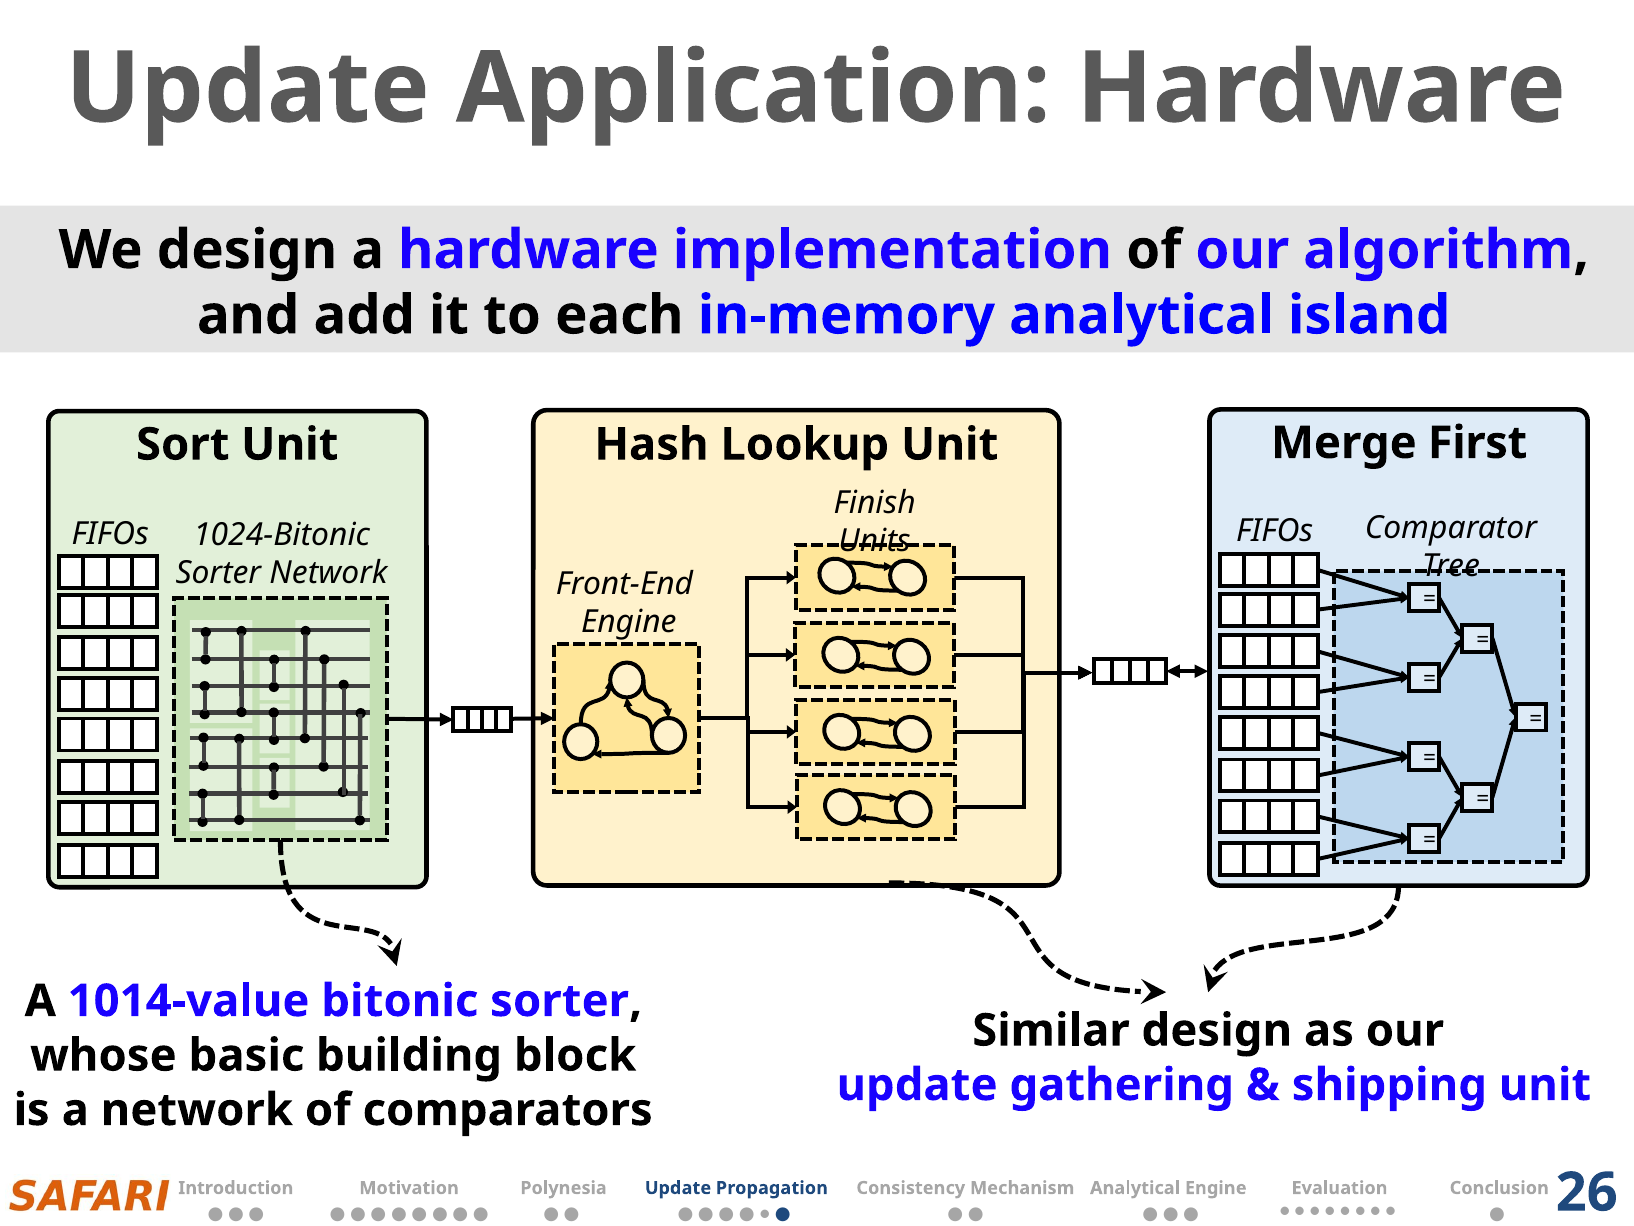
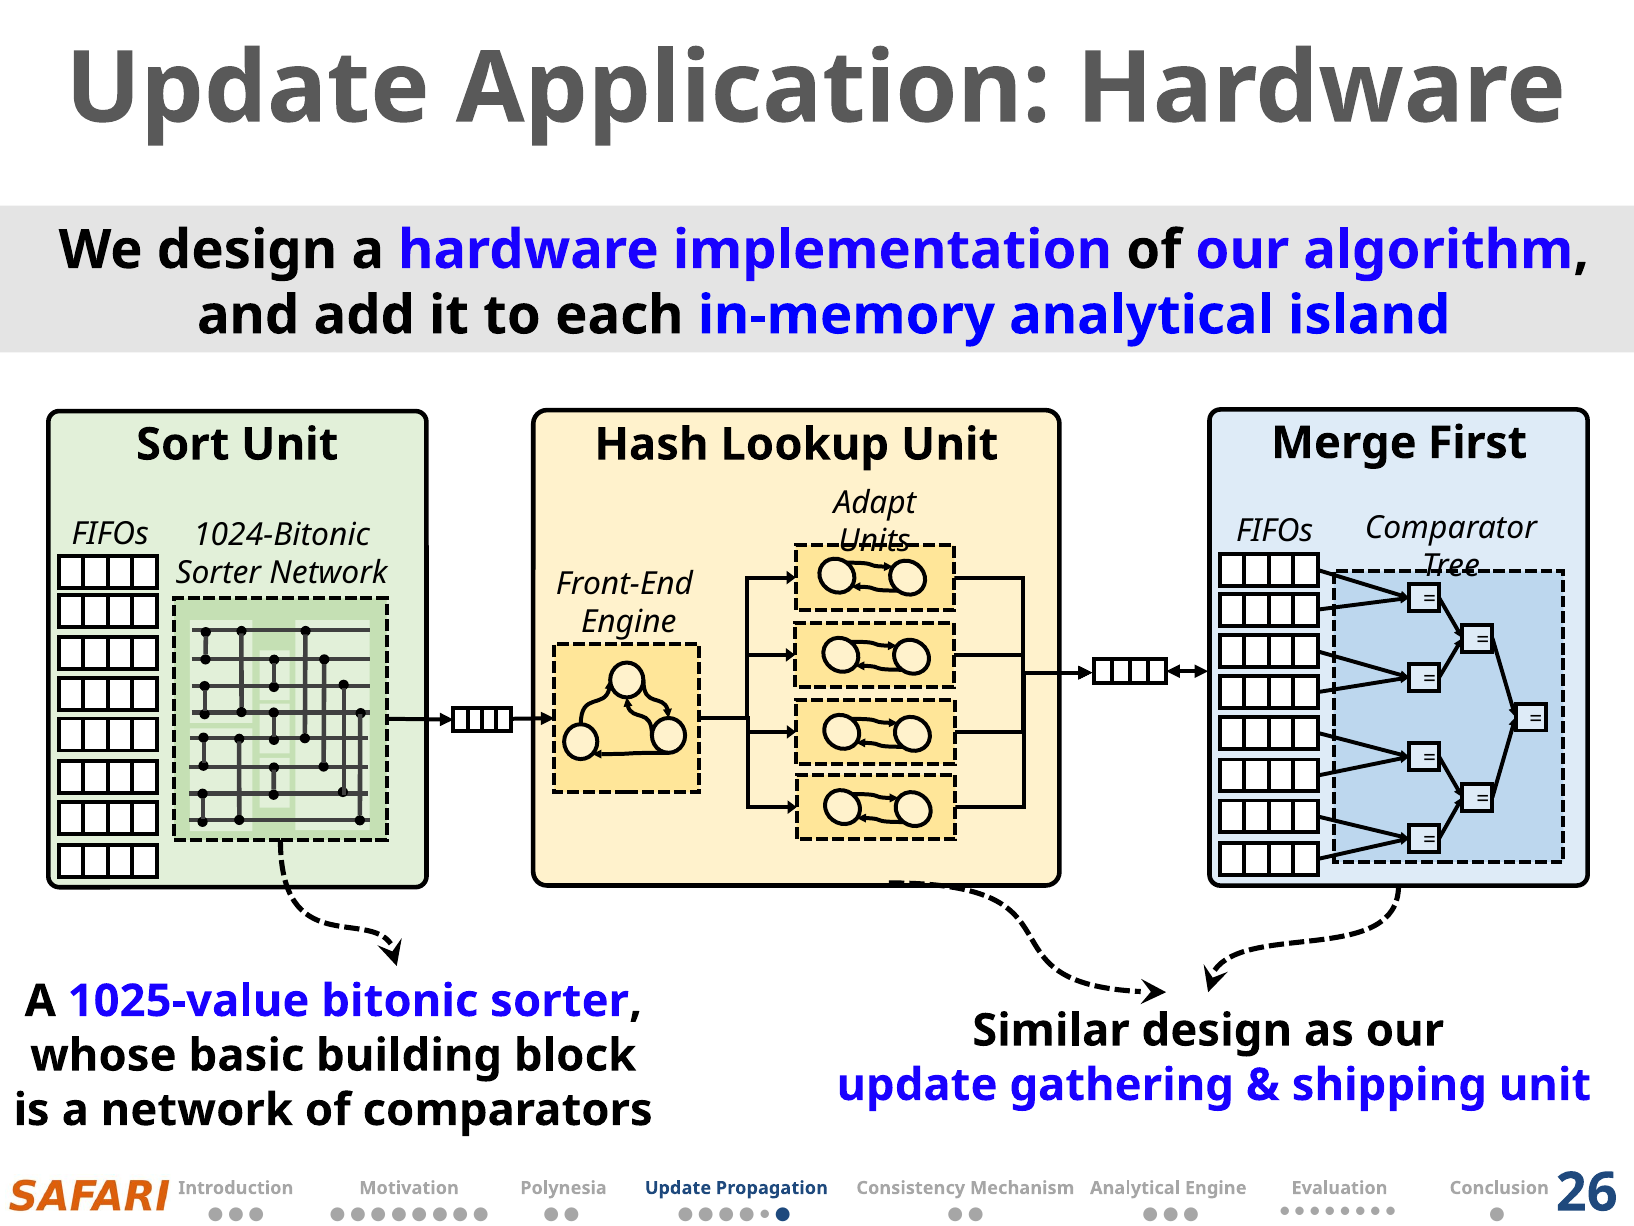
Finish: Finish -> Adapt
1014-value: 1014-value -> 1025-value
